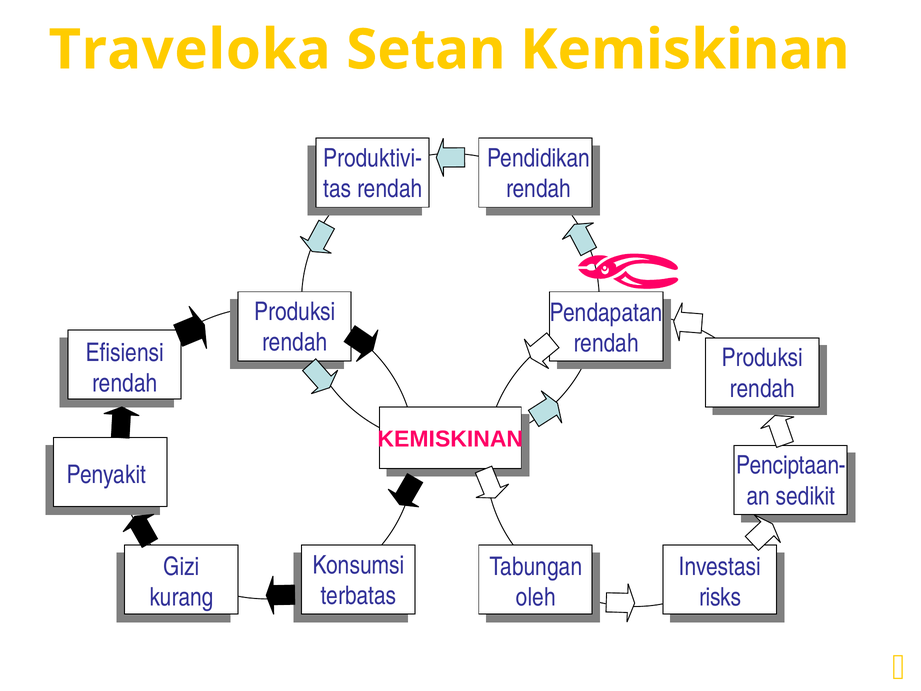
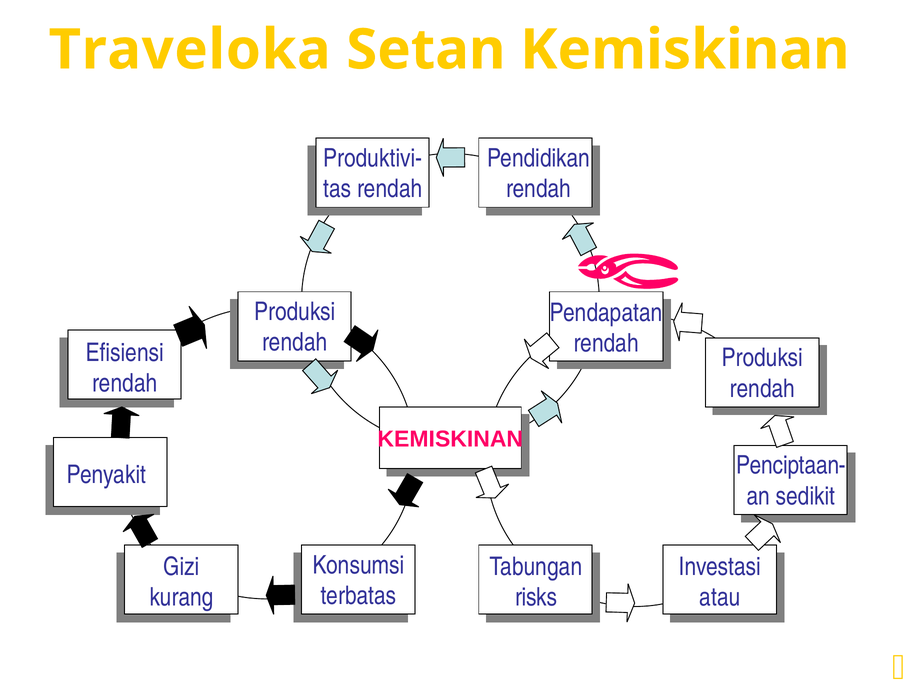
oleh: oleh -> risks
risks: risks -> atau
